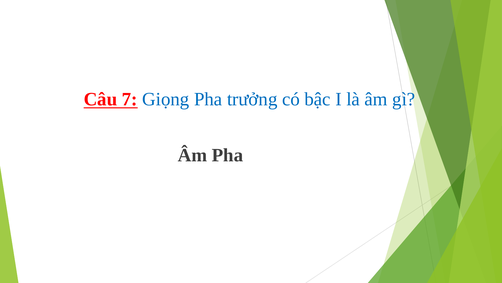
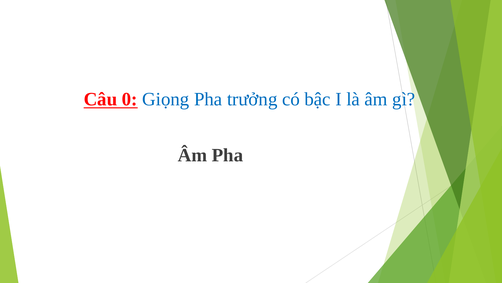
7: 7 -> 0
